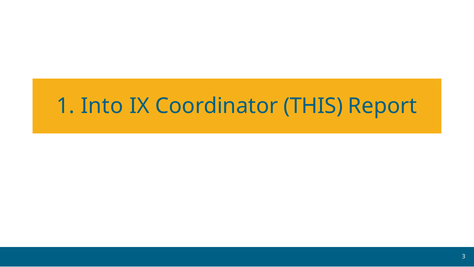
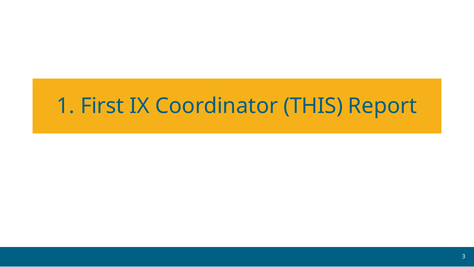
Into: Into -> First
